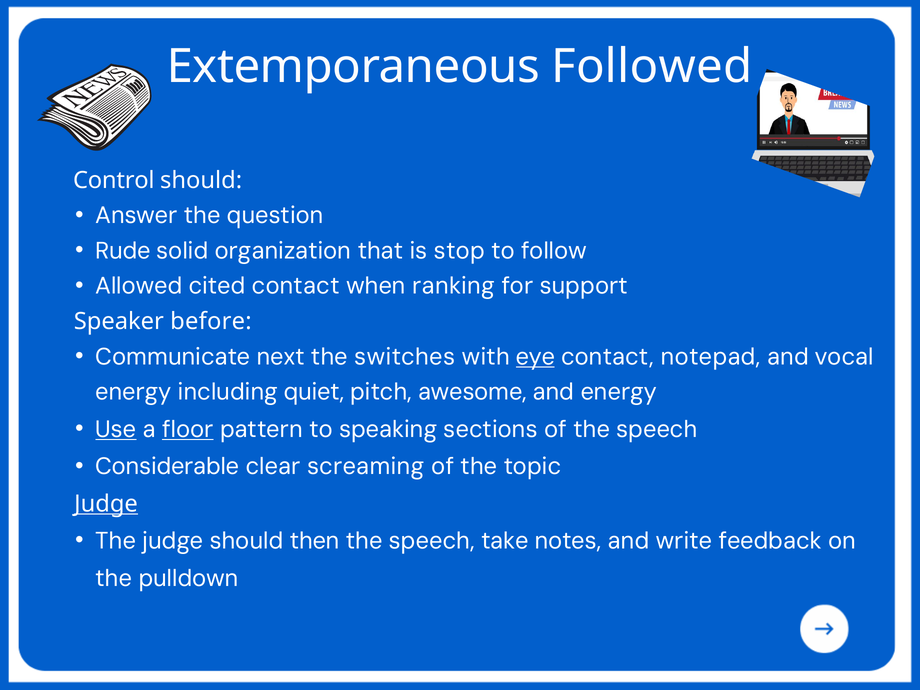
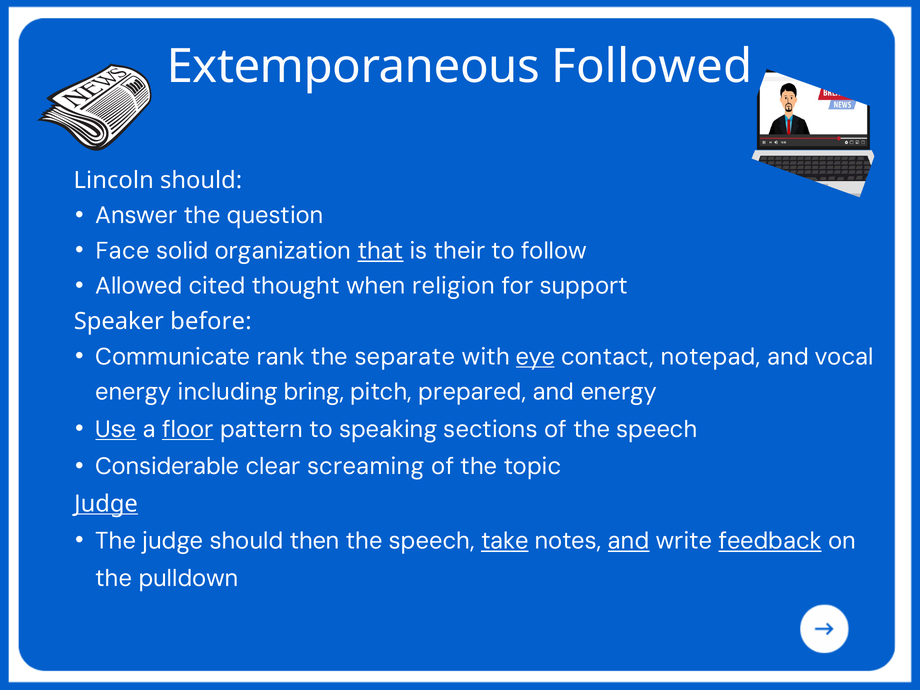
Control: Control -> Lincoln
Rude: Rude -> Face
that underline: none -> present
stop: stop -> their
cited contact: contact -> thought
ranking: ranking -> religion
next: next -> rank
switches: switches -> separate
quiet: quiet -> bring
awesome: awesome -> prepared
take underline: none -> present
and at (629, 541) underline: none -> present
feedback underline: none -> present
